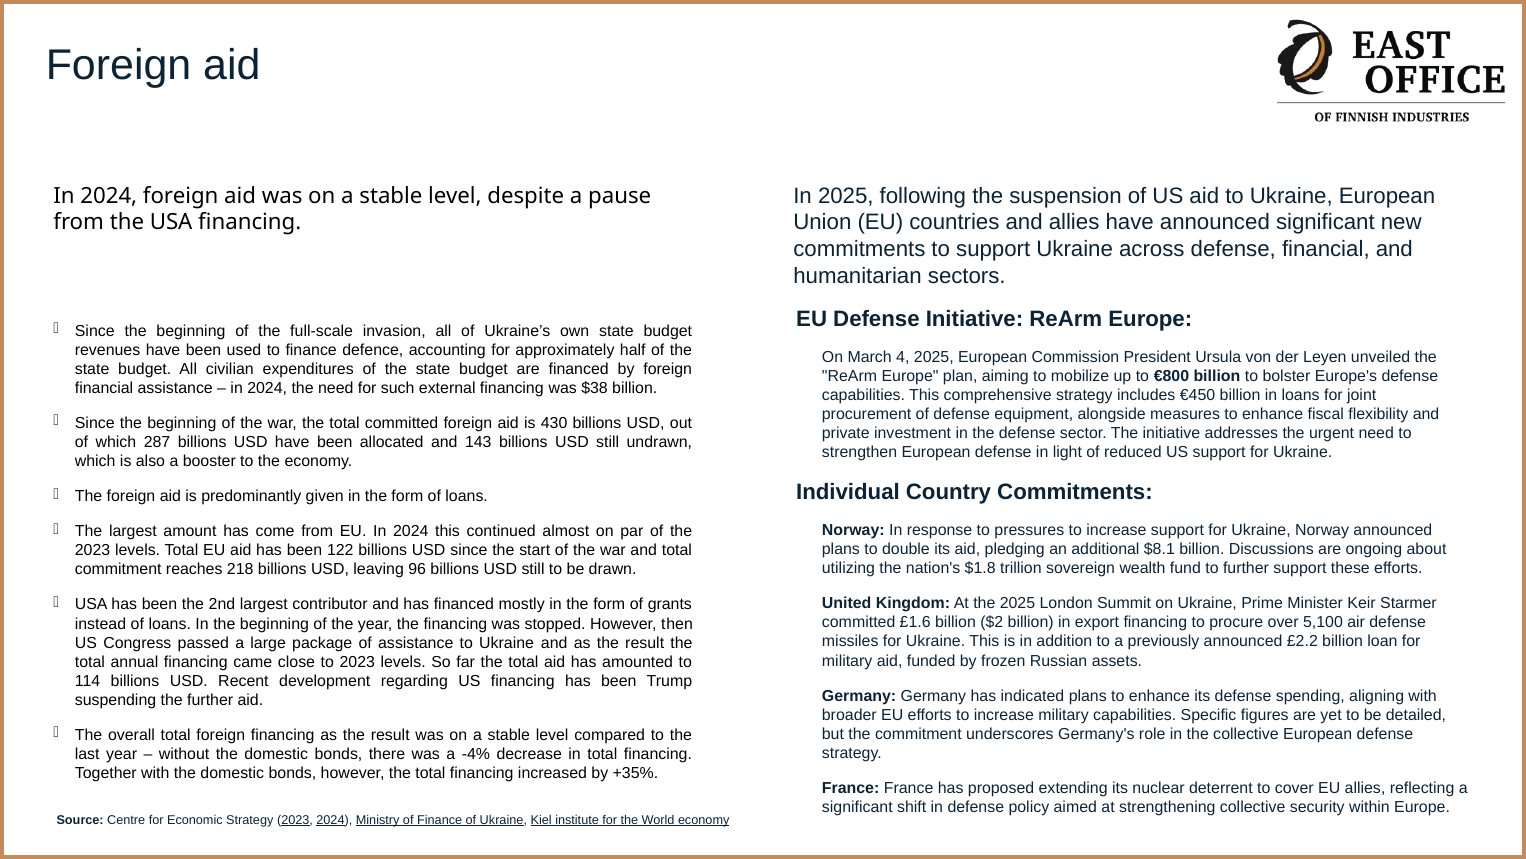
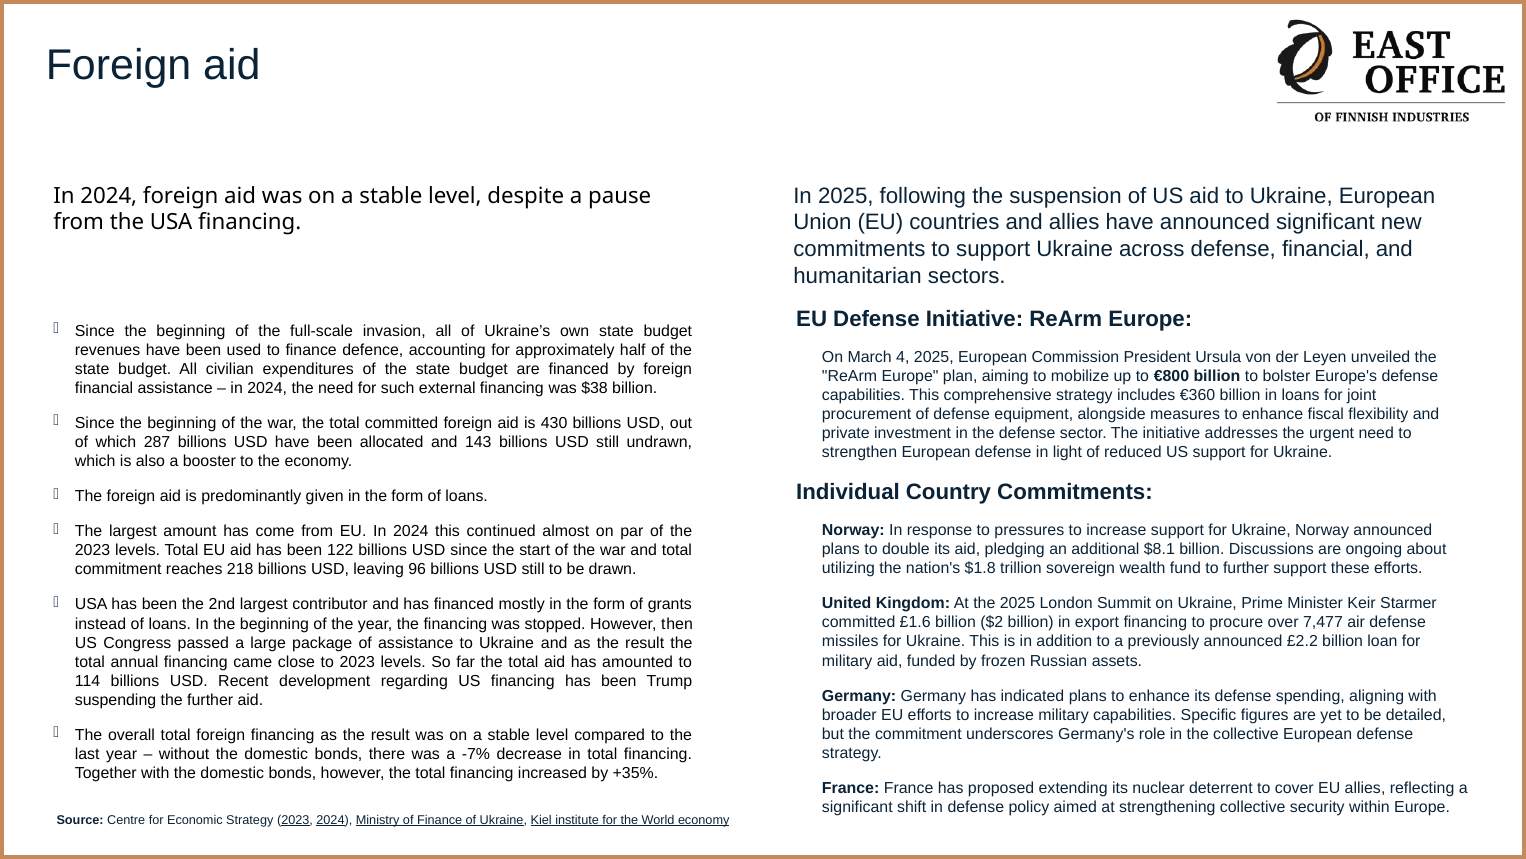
€450: €450 -> €360
5,100: 5,100 -> 7,477
-4%: -4% -> -7%
